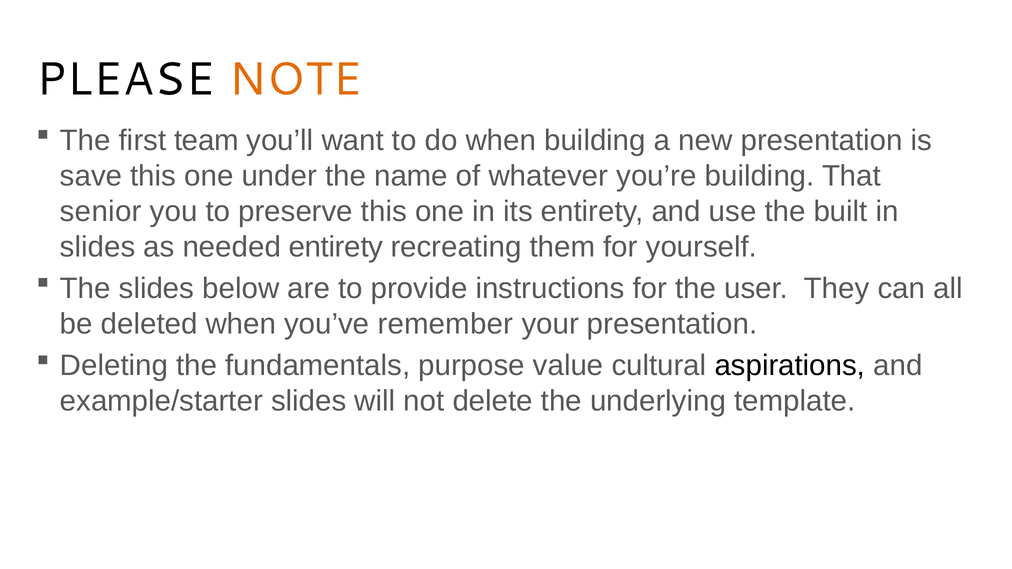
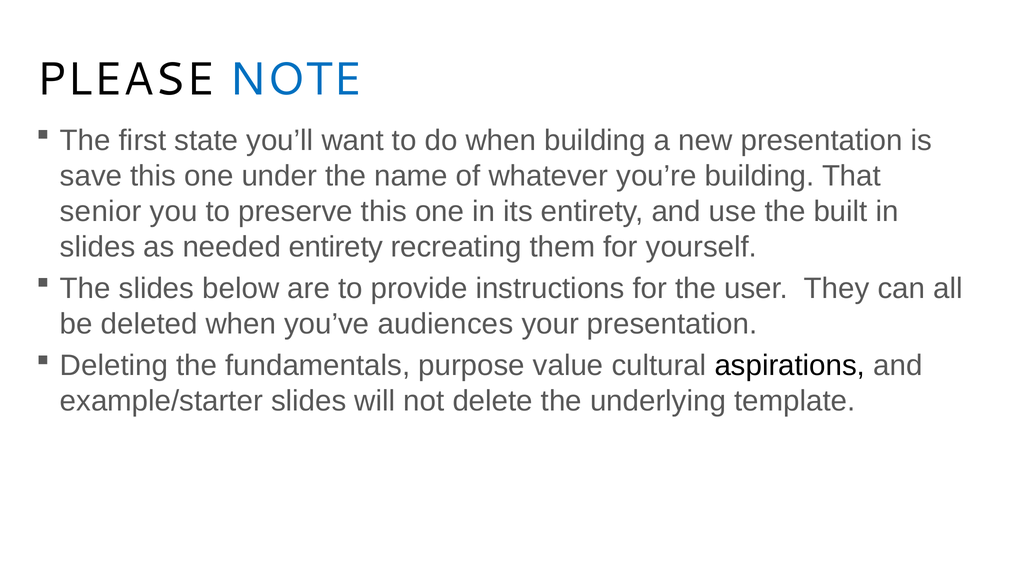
NOTE colour: orange -> blue
team: team -> state
remember: remember -> audiences
